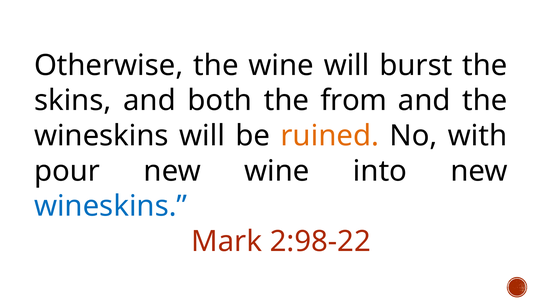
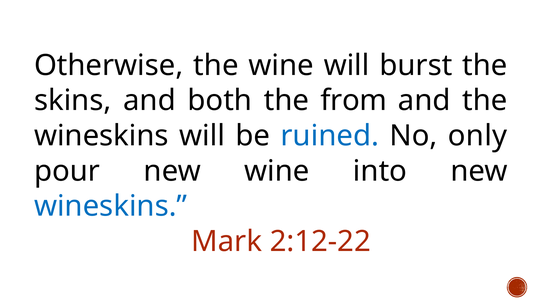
ruined colour: orange -> blue
with: with -> only
2:98-22: 2:98-22 -> 2:12-22
